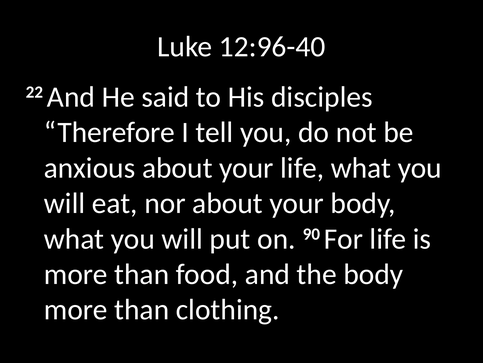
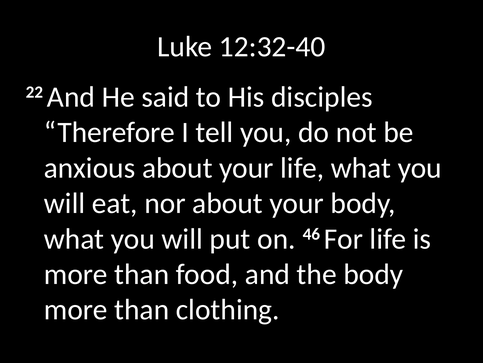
12:96-40: 12:96-40 -> 12:32-40
90: 90 -> 46
